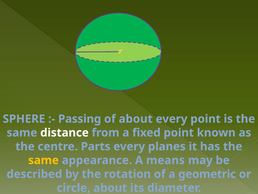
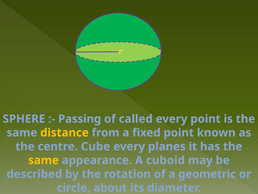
of about: about -> called
distance colour: white -> yellow
Parts: Parts -> Cube
means: means -> cuboid
